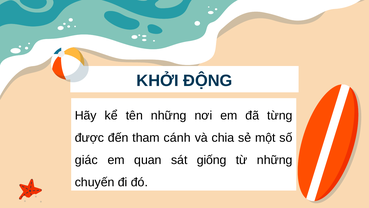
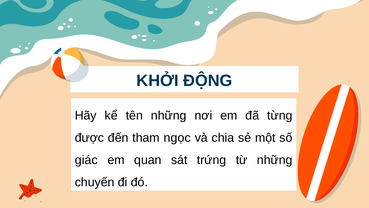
cánh: cánh -> ngọc
giống: giống -> trứng
